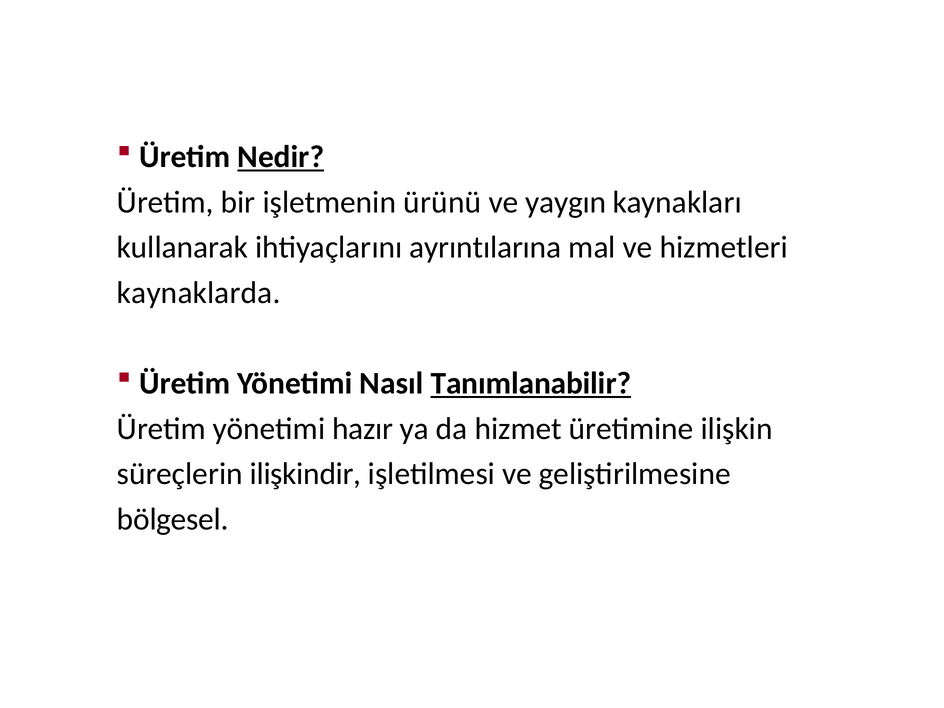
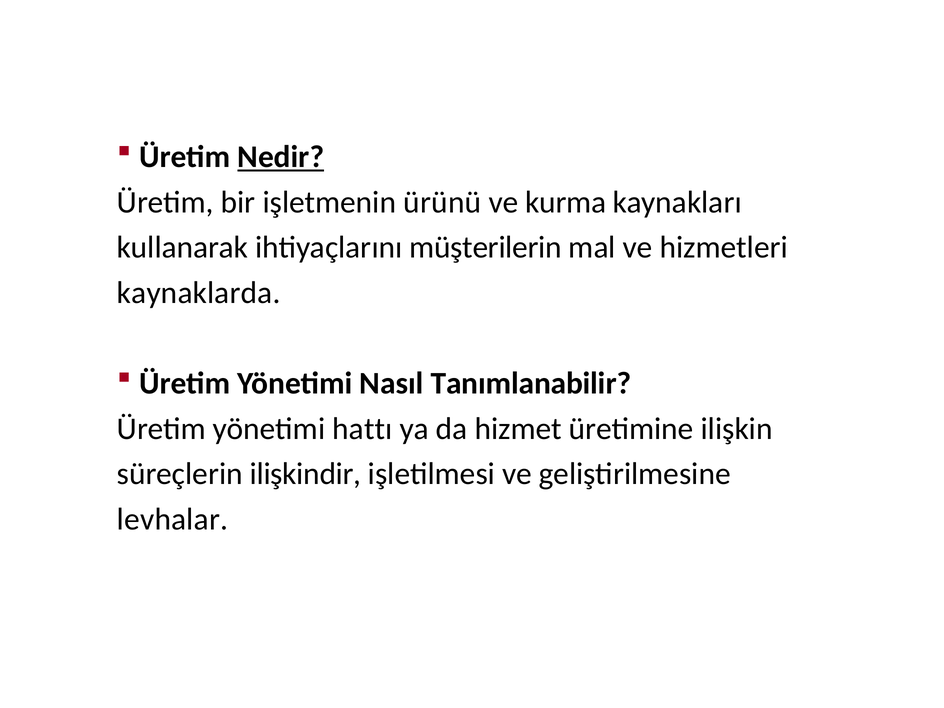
yaygın: yaygın -> kurma
ayrıntılarına: ayrıntılarına -> müşterilerin
Tanımlanabilir underline: present -> none
hazır: hazır -> hattı
bölgesel: bölgesel -> levhalar
